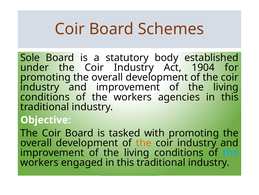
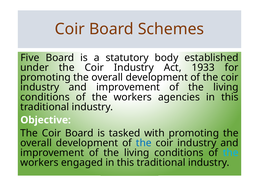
Sole: Sole -> Five
1904: 1904 -> 1933
the at (144, 142) colour: orange -> blue
